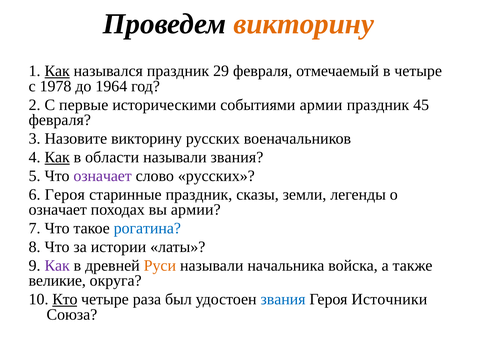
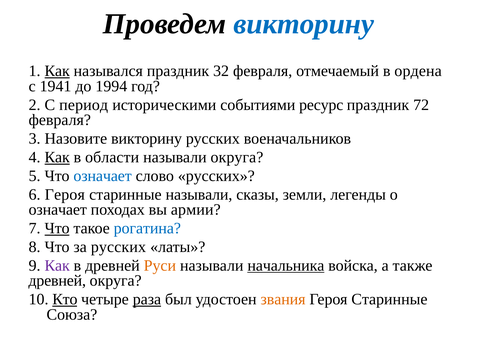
викторину at (304, 24) colour: orange -> blue
29: 29 -> 32
в четыре: четыре -> ордена
1978: 1978 -> 1941
1964: 1964 -> 1994
первые: первые -> период
событиями армии: армии -> ресурс
45: 45 -> 72
называли звания: звания -> округа
означает at (103, 176) colour: purple -> blue
старинные праздник: праздник -> называли
Что at (57, 229) underline: none -> present
за истории: истории -> русских
начальника underline: none -> present
великие at (57, 281): великие -> древней
раза underline: none -> present
звания at (283, 300) colour: blue -> orange
Источники at (389, 300): Источники -> Старинные
